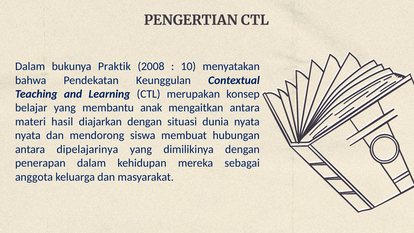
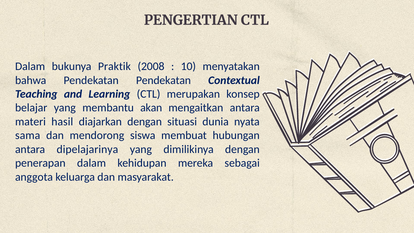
Pendekatan Keunggulan: Keunggulan -> Pendekatan
anak: anak -> akan
nyata at (28, 135): nyata -> sama
